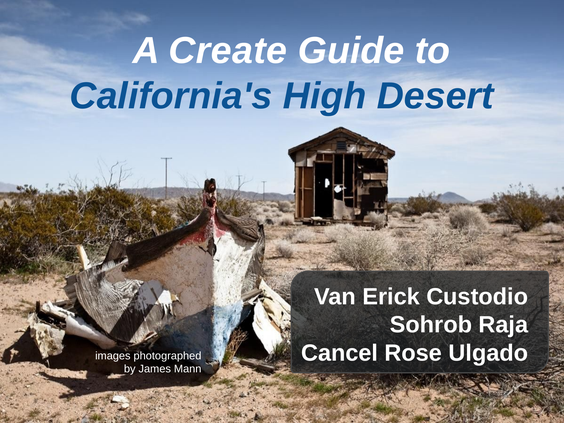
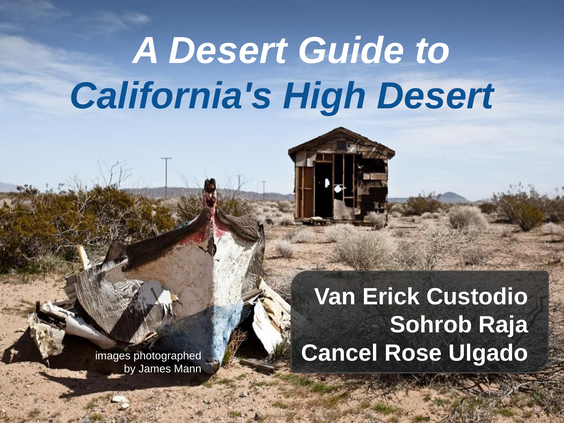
A Create: Create -> Desert
